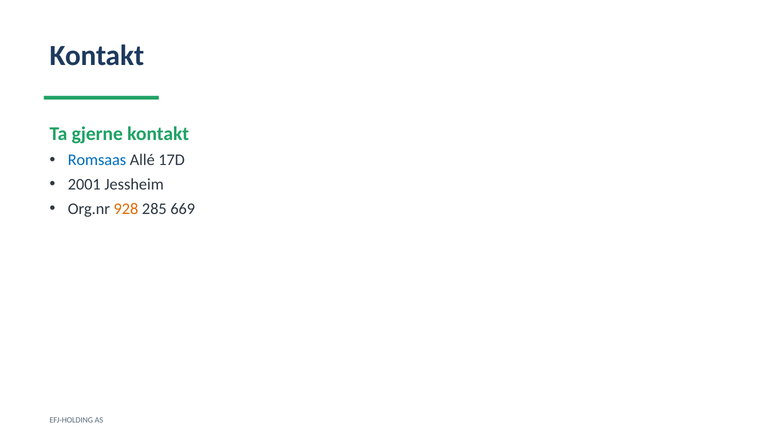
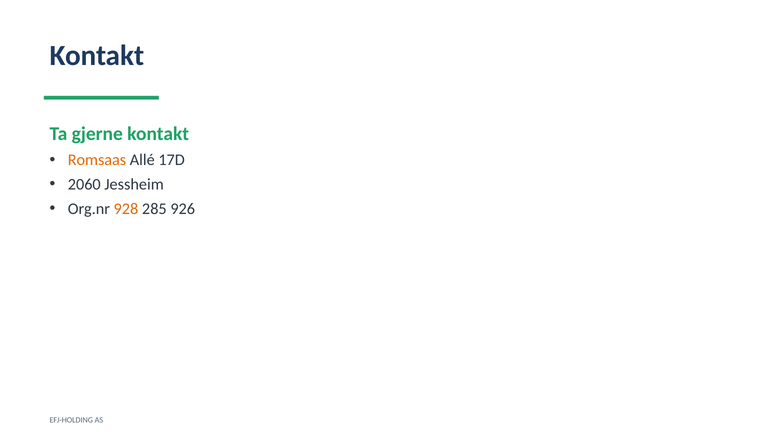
Romsaas colour: blue -> orange
2001: 2001 -> 2060
669: 669 -> 926
